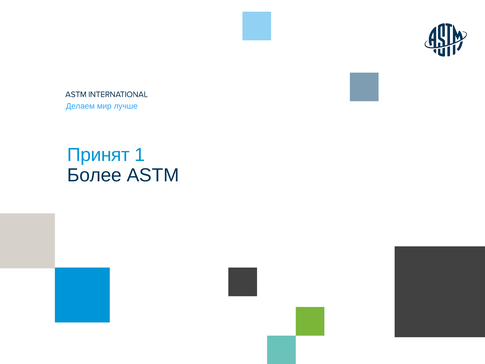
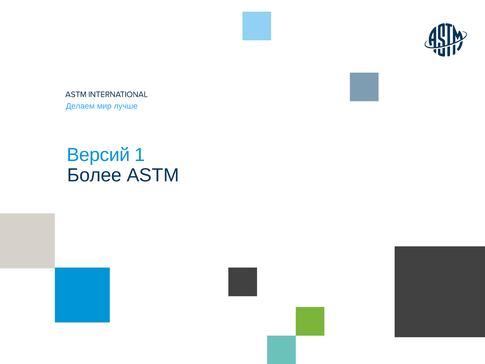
Принят: Принят -> Версий
